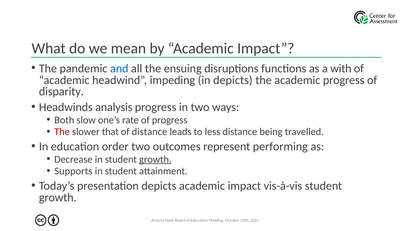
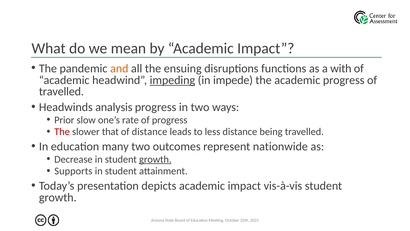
and colour: blue -> orange
impeding underline: none -> present
in depicts: depicts -> impede
disparity at (61, 92): disparity -> travelled
Both: Both -> Prior
order: order -> many
performing: performing -> nationwide
